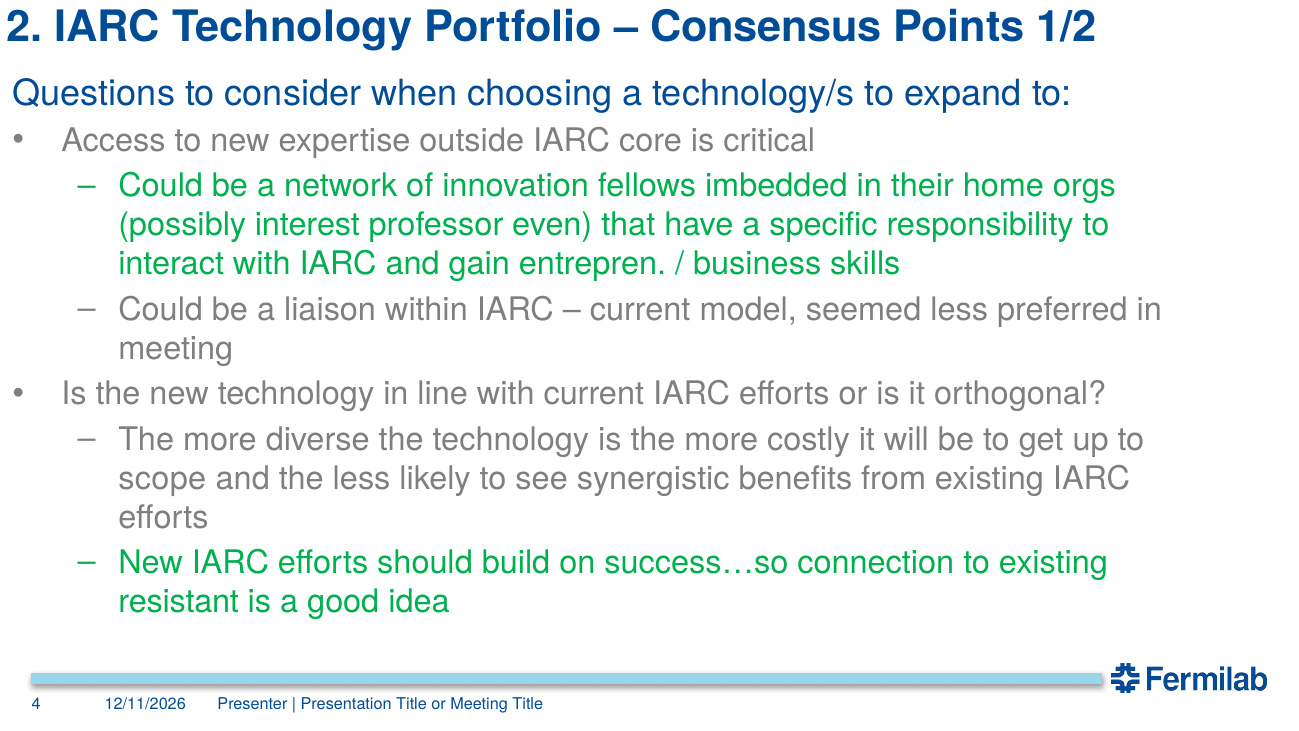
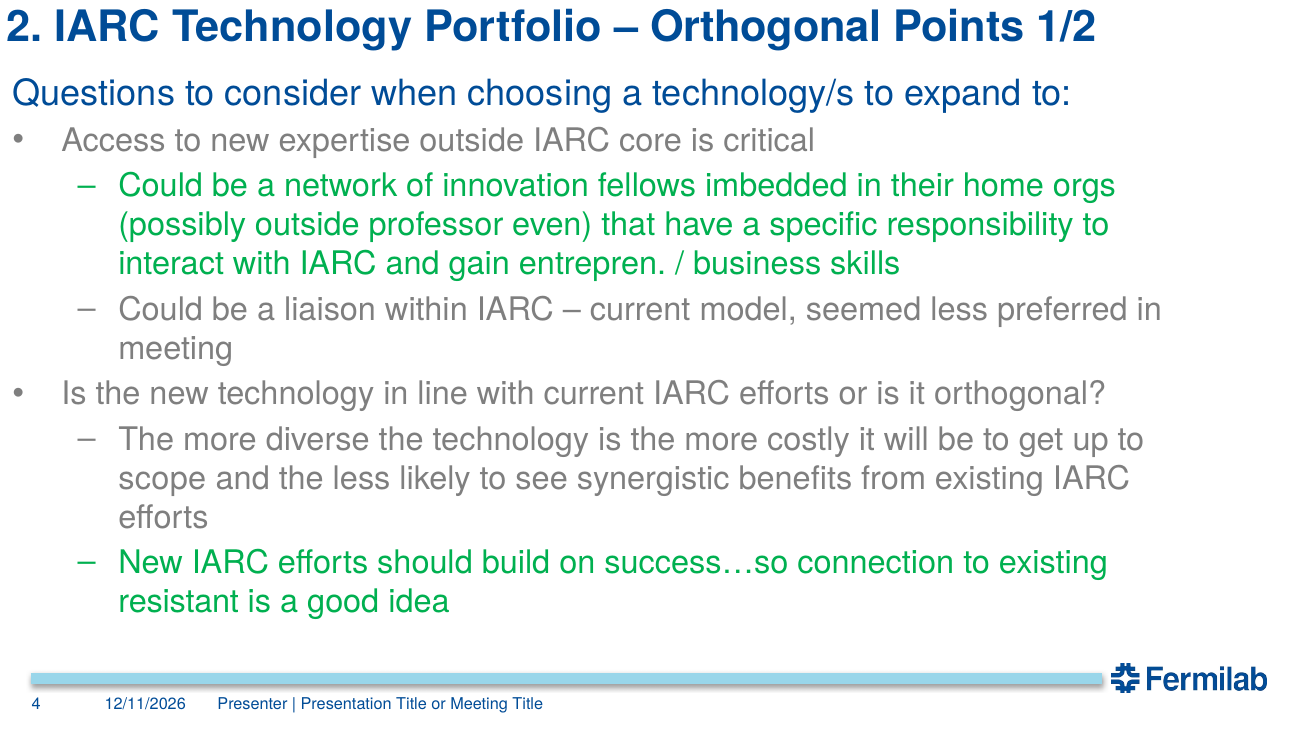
Consensus at (766, 27): Consensus -> Orthogonal
possibly interest: interest -> outside
